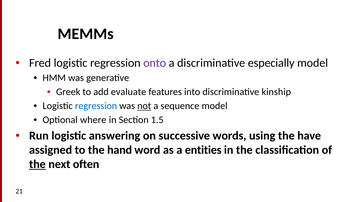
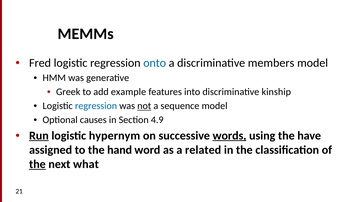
onto colour: purple -> blue
especially: especially -> members
evaluate: evaluate -> example
where: where -> causes
1.5: 1.5 -> 4.9
Run underline: none -> present
answering: answering -> hypernym
words underline: none -> present
entities: entities -> related
often: often -> what
